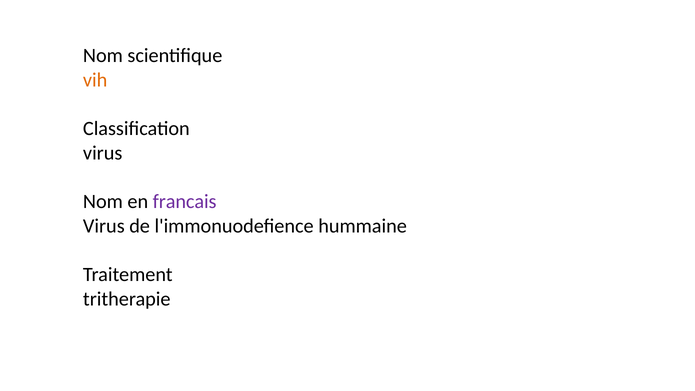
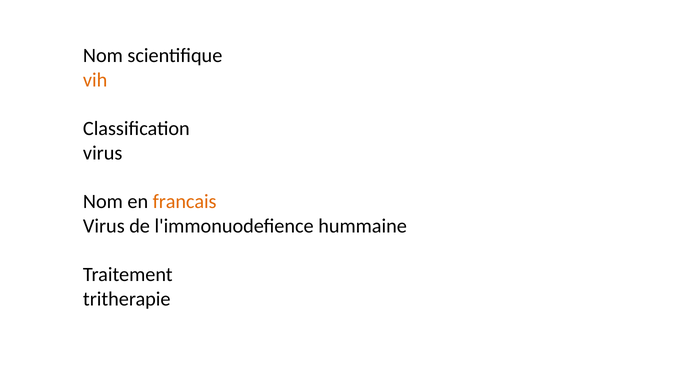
francais colour: purple -> orange
